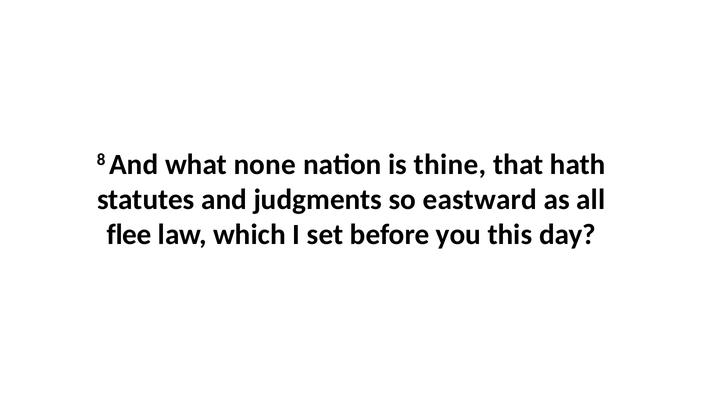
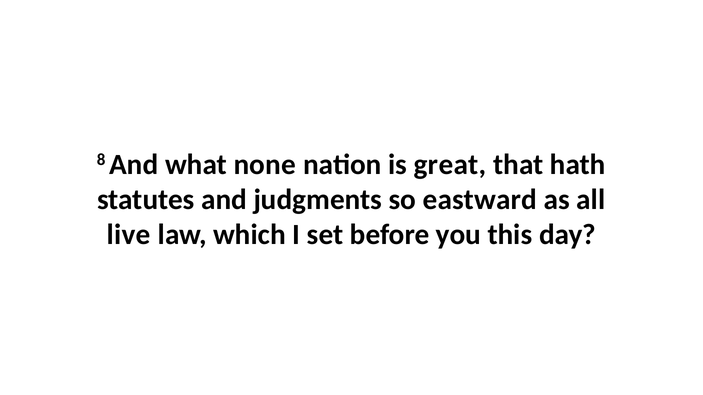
thine: thine -> great
flee: flee -> live
